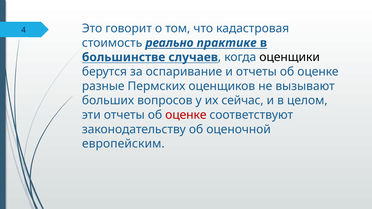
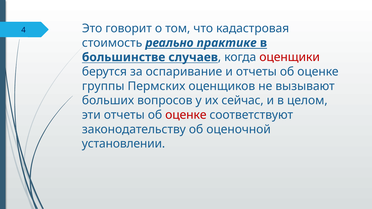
оценщики colour: black -> red
разные: разные -> группы
европейским: европейским -> установлении
